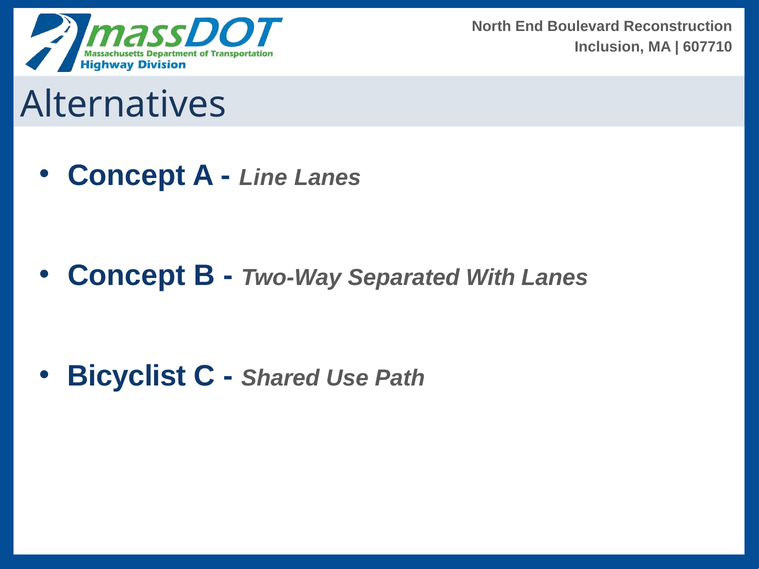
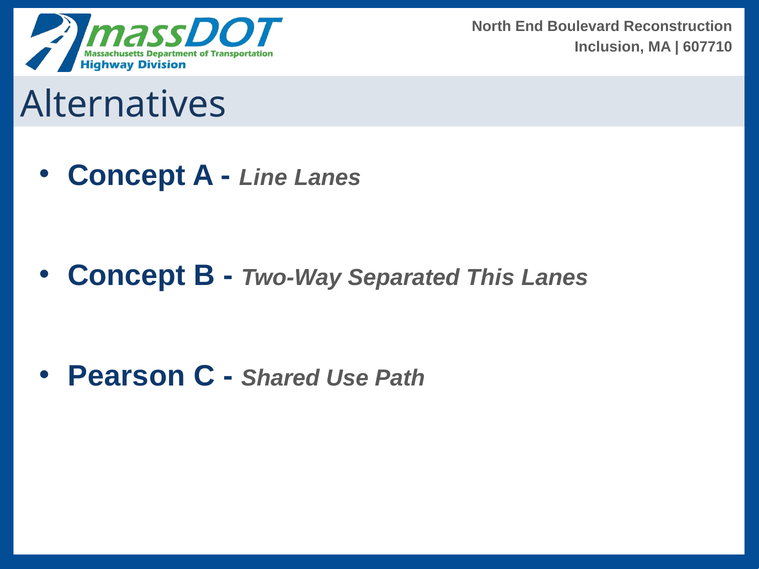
With: With -> This
Bicyclist: Bicyclist -> Pearson
